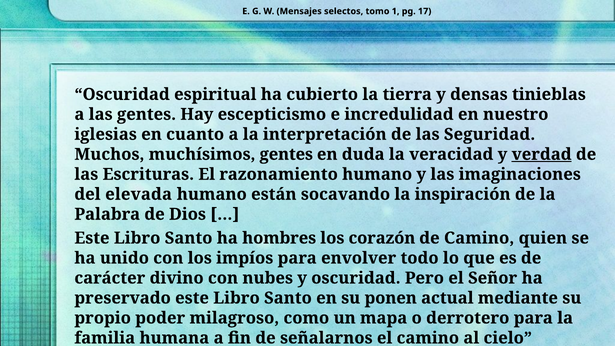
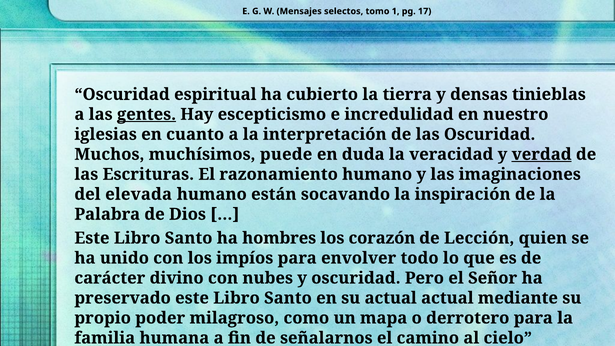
gentes at (146, 114) underline: none -> present
las Seguridad: Seguridad -> Oscuridad
muchísimos gentes: gentes -> puede
de Camino: Camino -> Lección
su ponen: ponen -> actual
